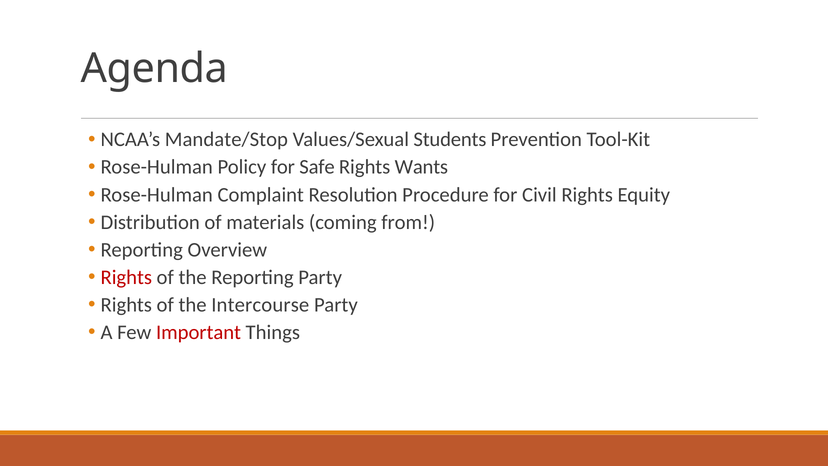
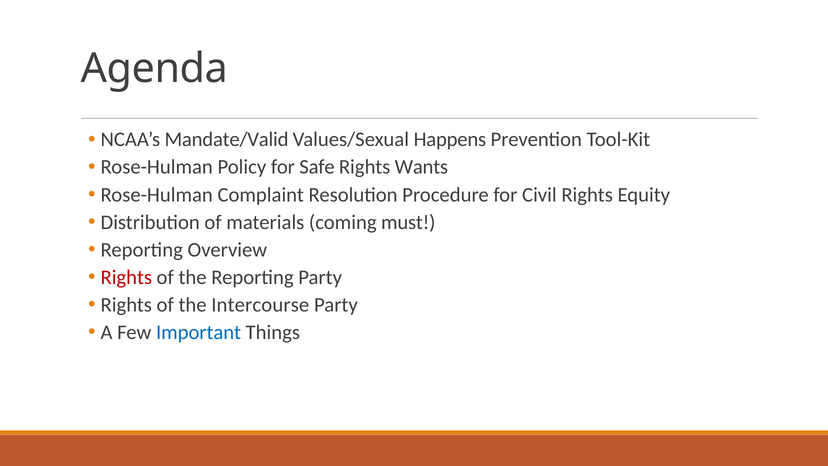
Mandate/Stop: Mandate/Stop -> Mandate/Valid
Students: Students -> Happens
from: from -> must
Important colour: red -> blue
